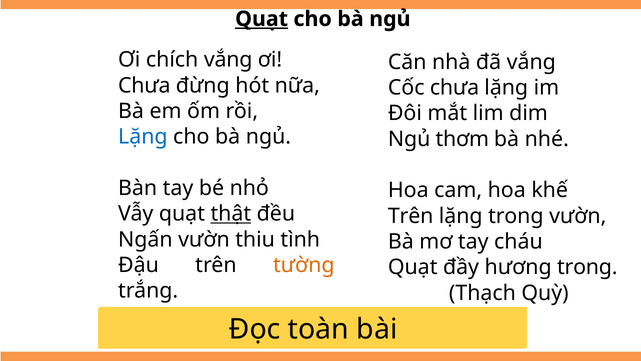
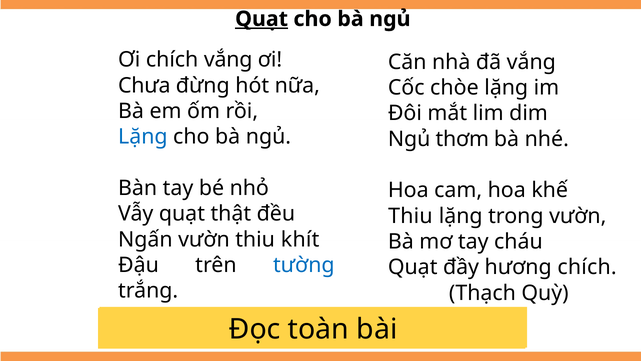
Cốc chưa: chưa -> chòe
thật underline: present -> none
Trên at (411, 216): Trên -> Thiu
tình: tình -> khít
tường colour: orange -> blue
hương trong: trong -> chích
